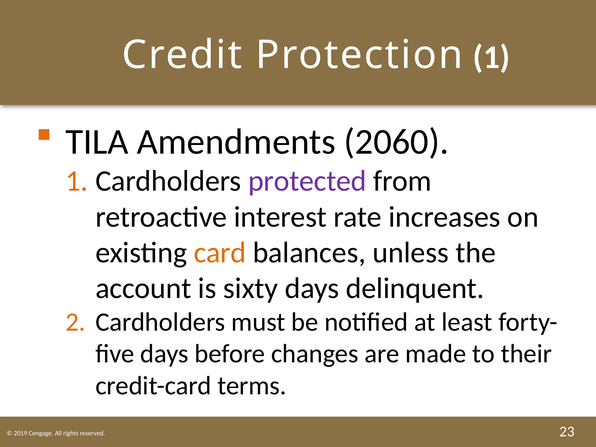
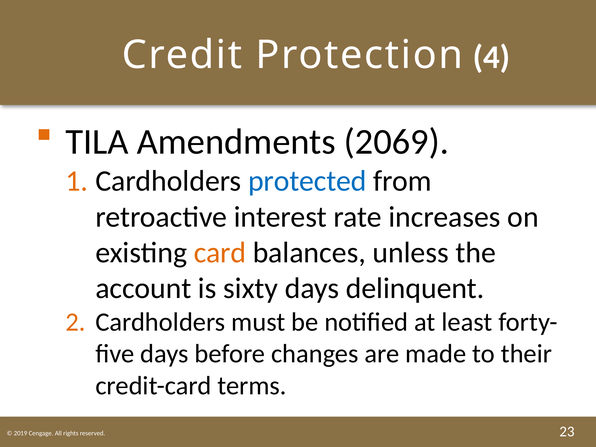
1: 1 -> 4
2060: 2060 -> 2069
protected colour: purple -> blue
